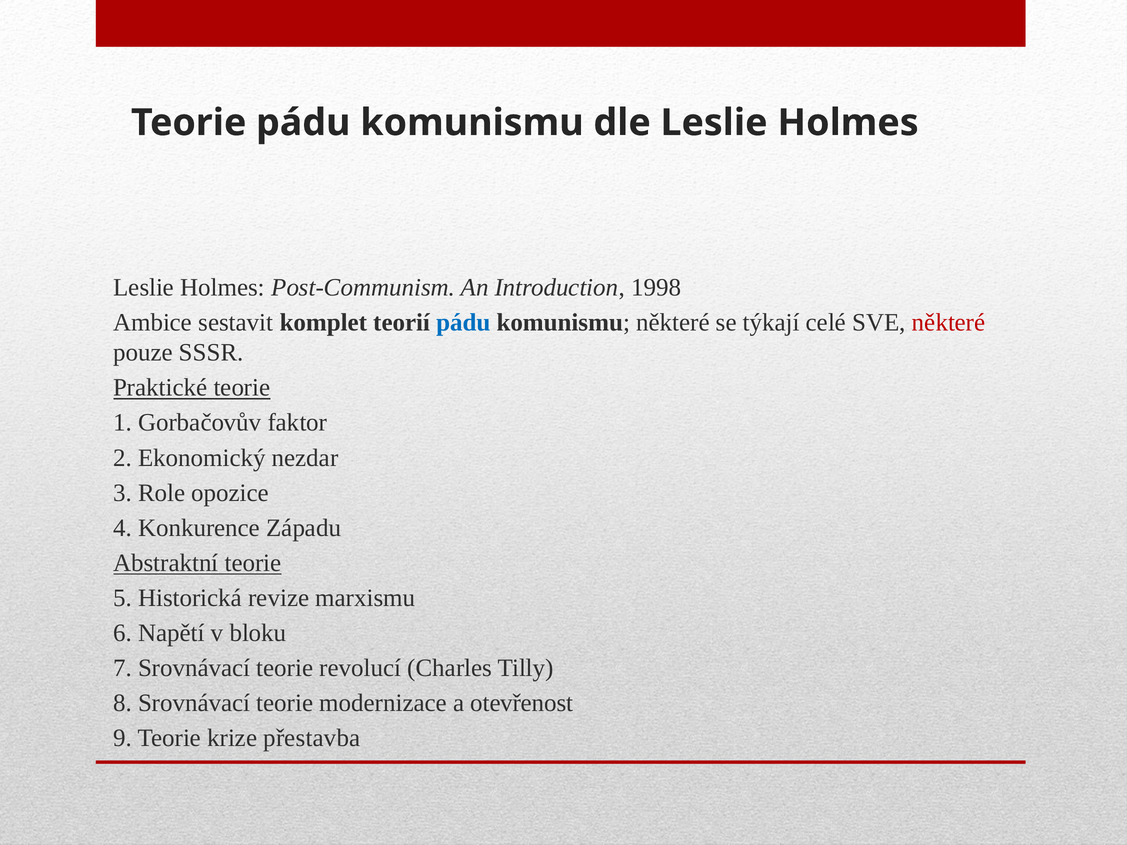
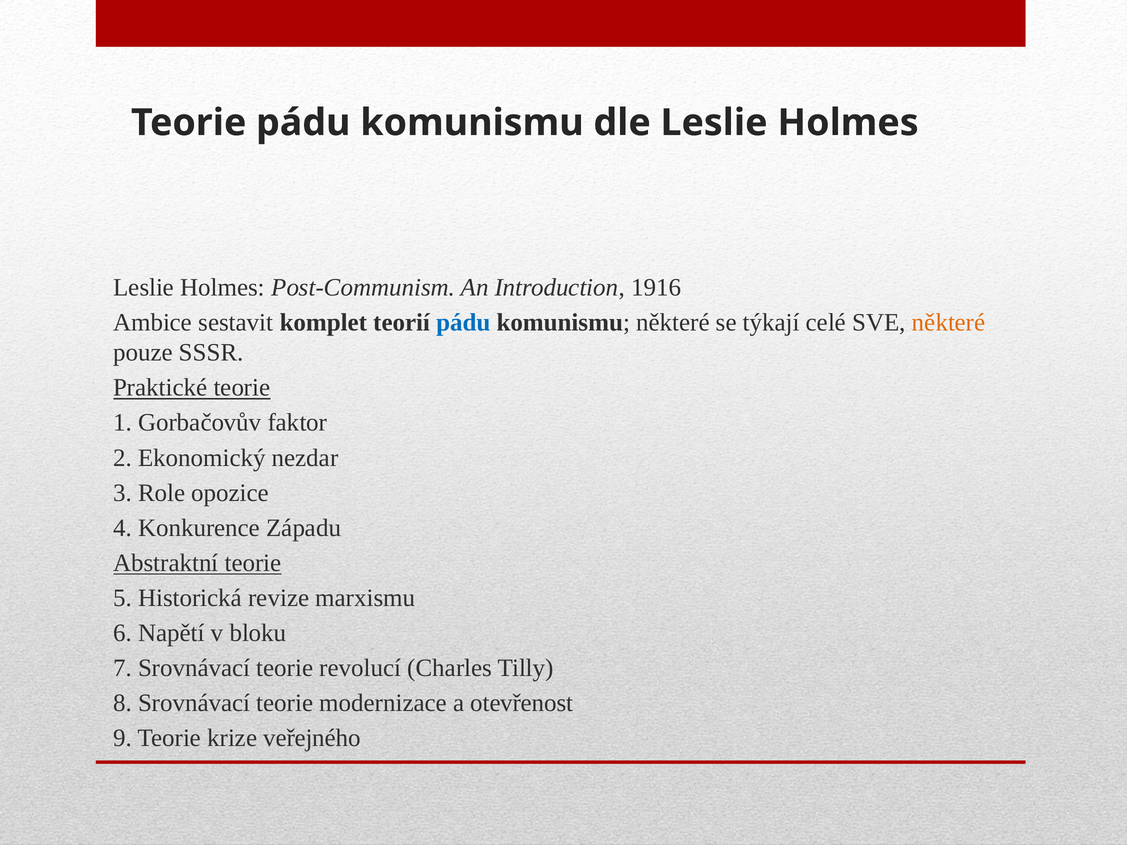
1998: 1998 -> 1916
některé at (949, 323) colour: red -> orange
přestavba: přestavba -> veřejného
